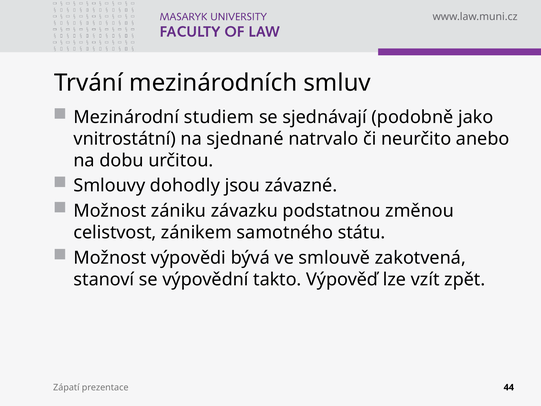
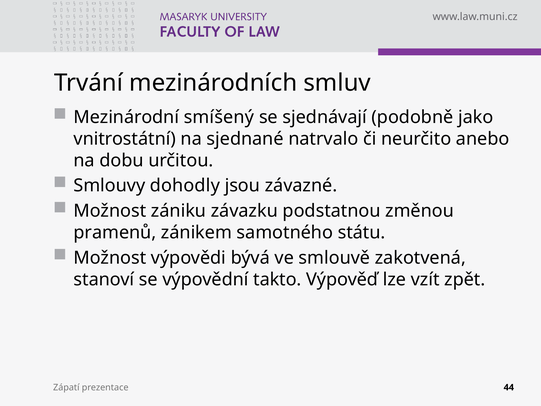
studiem: studiem -> smíšený
celistvost: celistvost -> pramenů
